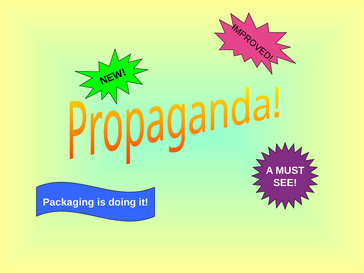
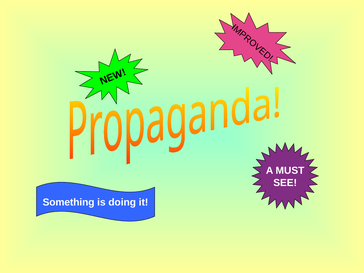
Packaging: Packaging -> Something
